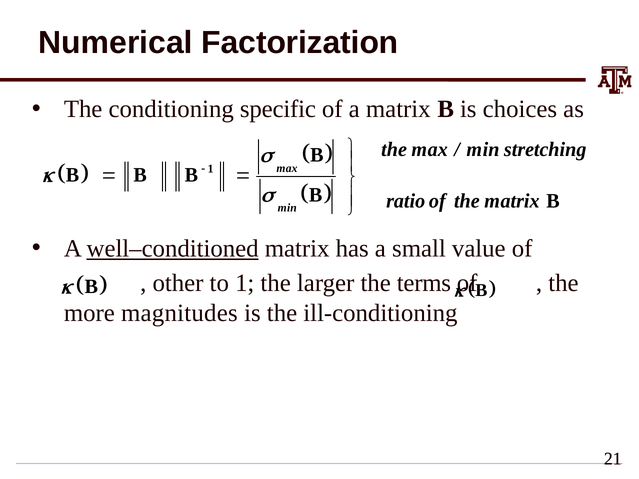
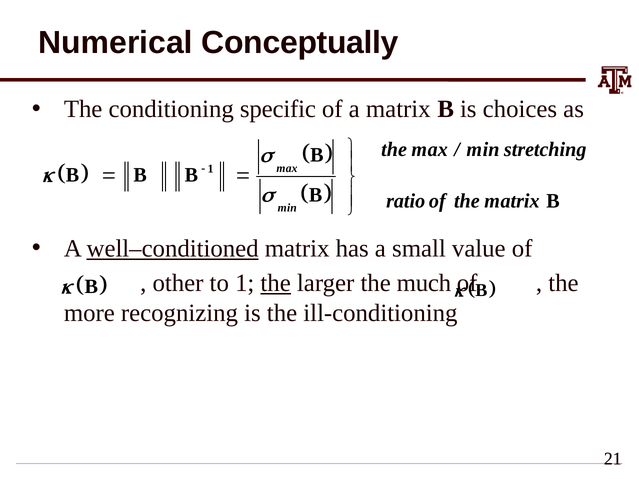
Factorization: Factorization -> Conceptually
the at (276, 283) underline: none -> present
terms: terms -> much
magnitudes: magnitudes -> recognizing
